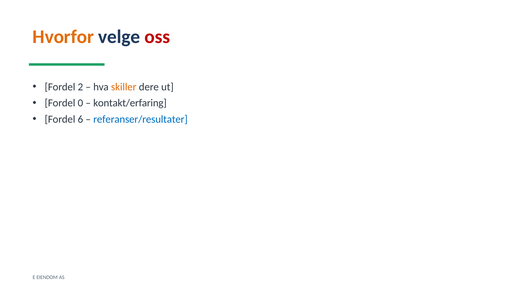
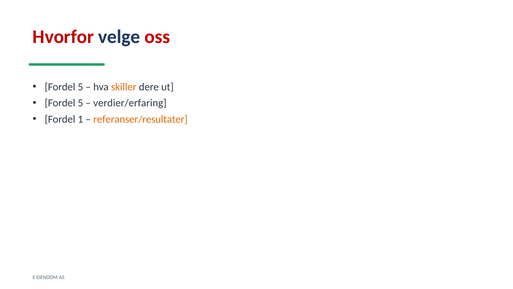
Hvorfor colour: orange -> red
2 at (80, 87): 2 -> 5
0 at (80, 103): 0 -> 5
kontakt/erfaring: kontakt/erfaring -> verdier/erfaring
6: 6 -> 1
referanser/resultater colour: blue -> orange
